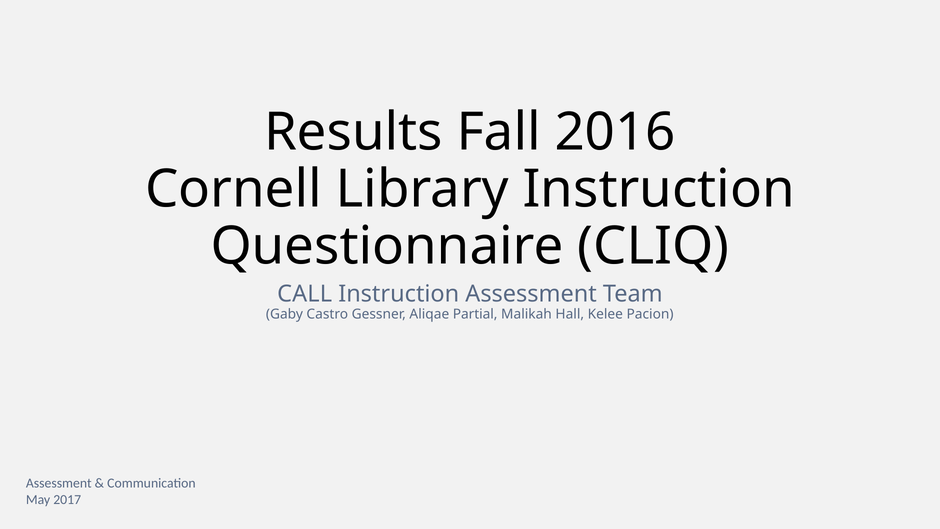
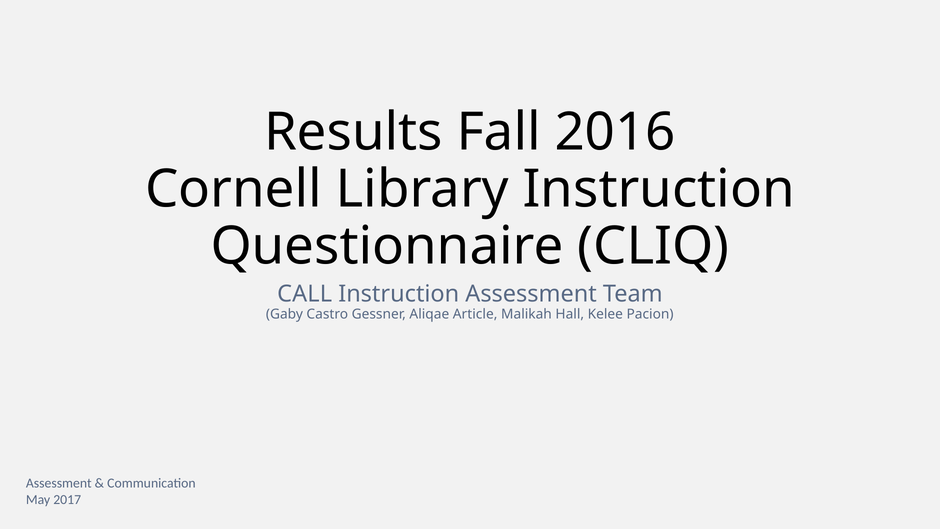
Partial: Partial -> Article
